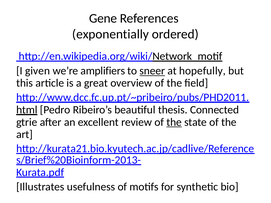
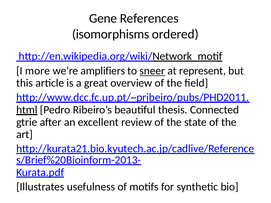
exponentially: exponentially -> isomorphisms
given: given -> more
hopefully: hopefully -> represent
the at (174, 122) underline: present -> none
